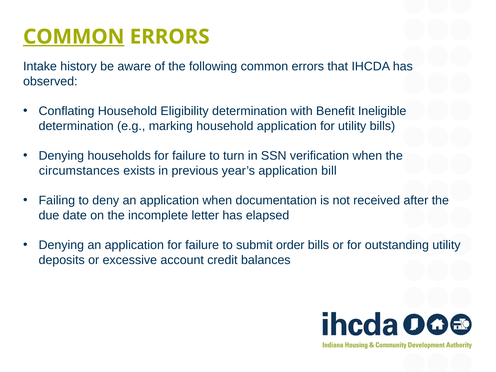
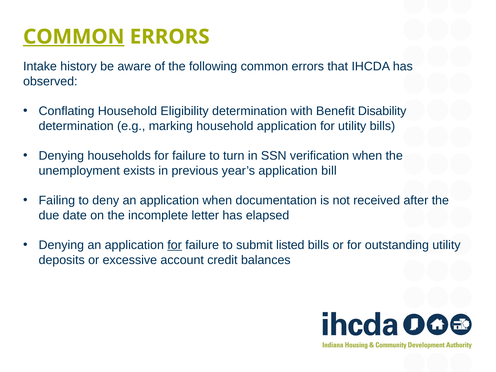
Ineligible: Ineligible -> Disability
circumstances: circumstances -> unemployment
for at (175, 245) underline: none -> present
order: order -> listed
